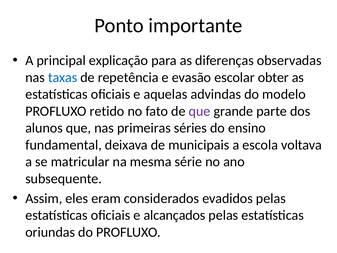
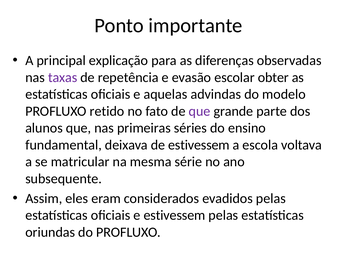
taxas colour: blue -> purple
de municipais: municipais -> estivessem
e alcançados: alcançados -> estivessem
